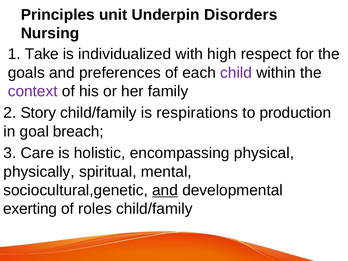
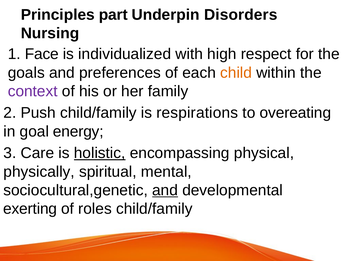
unit: unit -> part
Take: Take -> Face
child colour: purple -> orange
Story: Story -> Push
production: production -> overeating
breach: breach -> energy
holistic underline: none -> present
